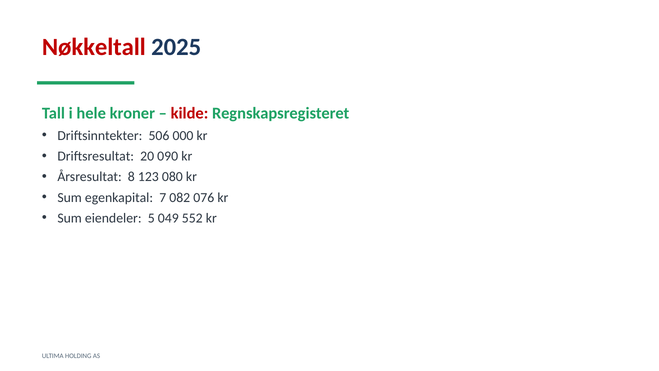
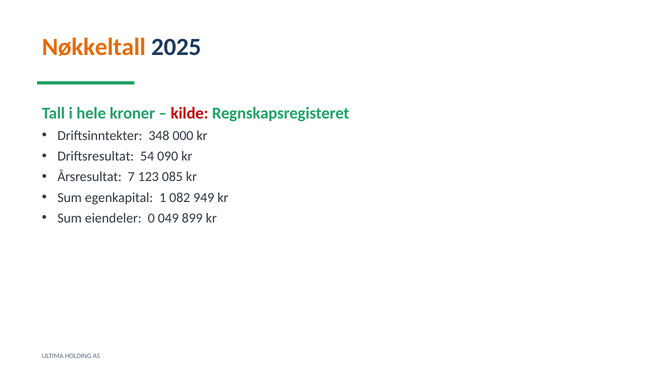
Nøkkeltall colour: red -> orange
506: 506 -> 348
20: 20 -> 54
8: 8 -> 7
080: 080 -> 085
7: 7 -> 1
076: 076 -> 949
5: 5 -> 0
552: 552 -> 899
